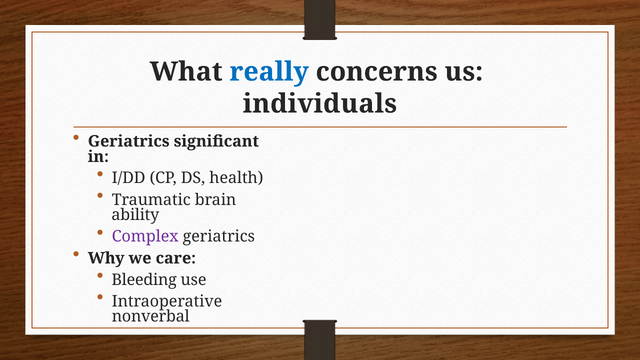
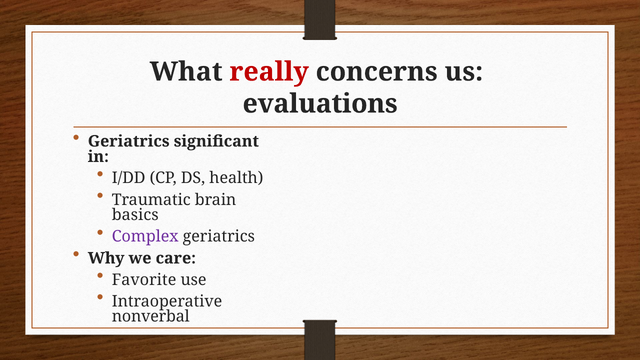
really colour: blue -> red
individuals: individuals -> evaluations
ability: ability -> basics
Bleeding: Bleeding -> Favorite
